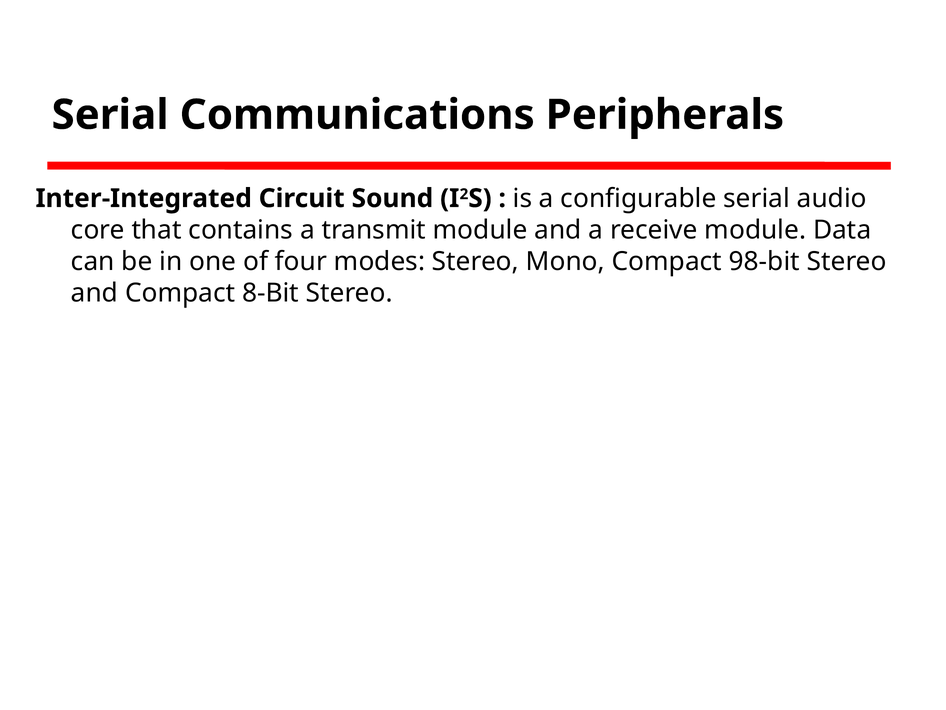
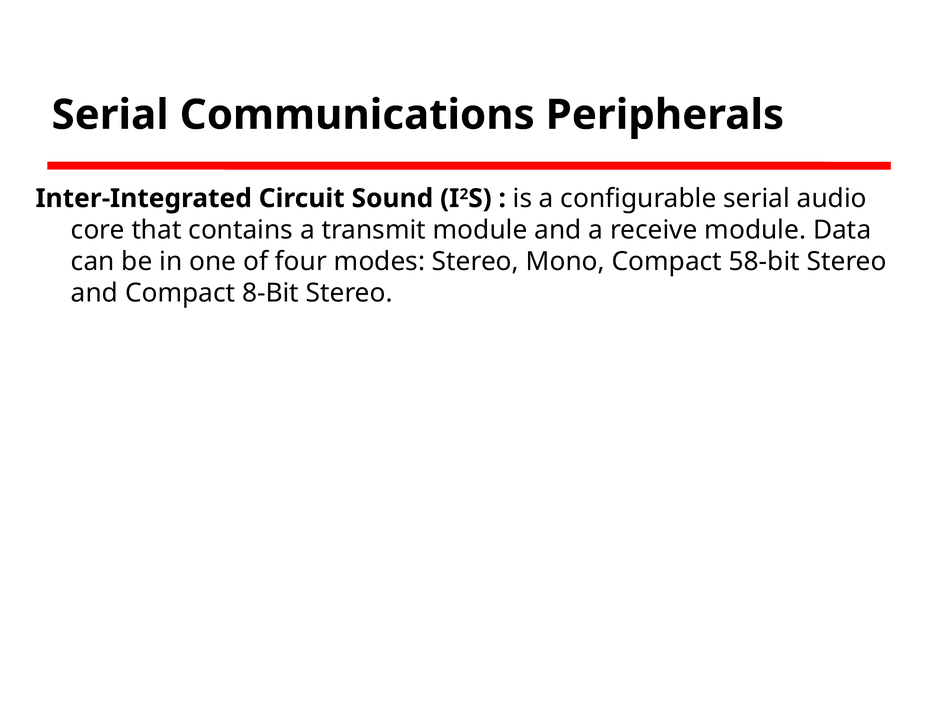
98-bit: 98-bit -> 58-bit
